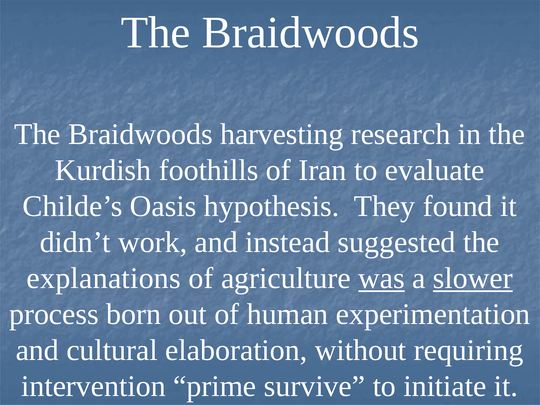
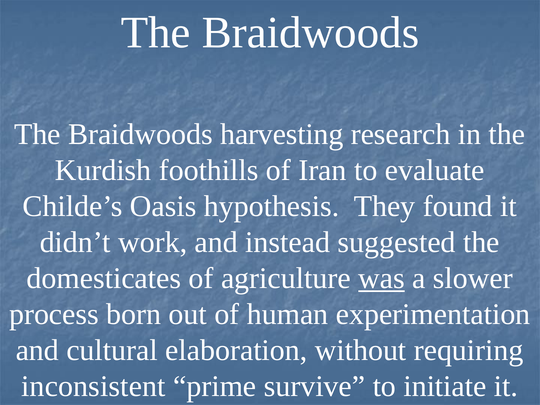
explanations: explanations -> domesticates
slower underline: present -> none
intervention: intervention -> inconsistent
